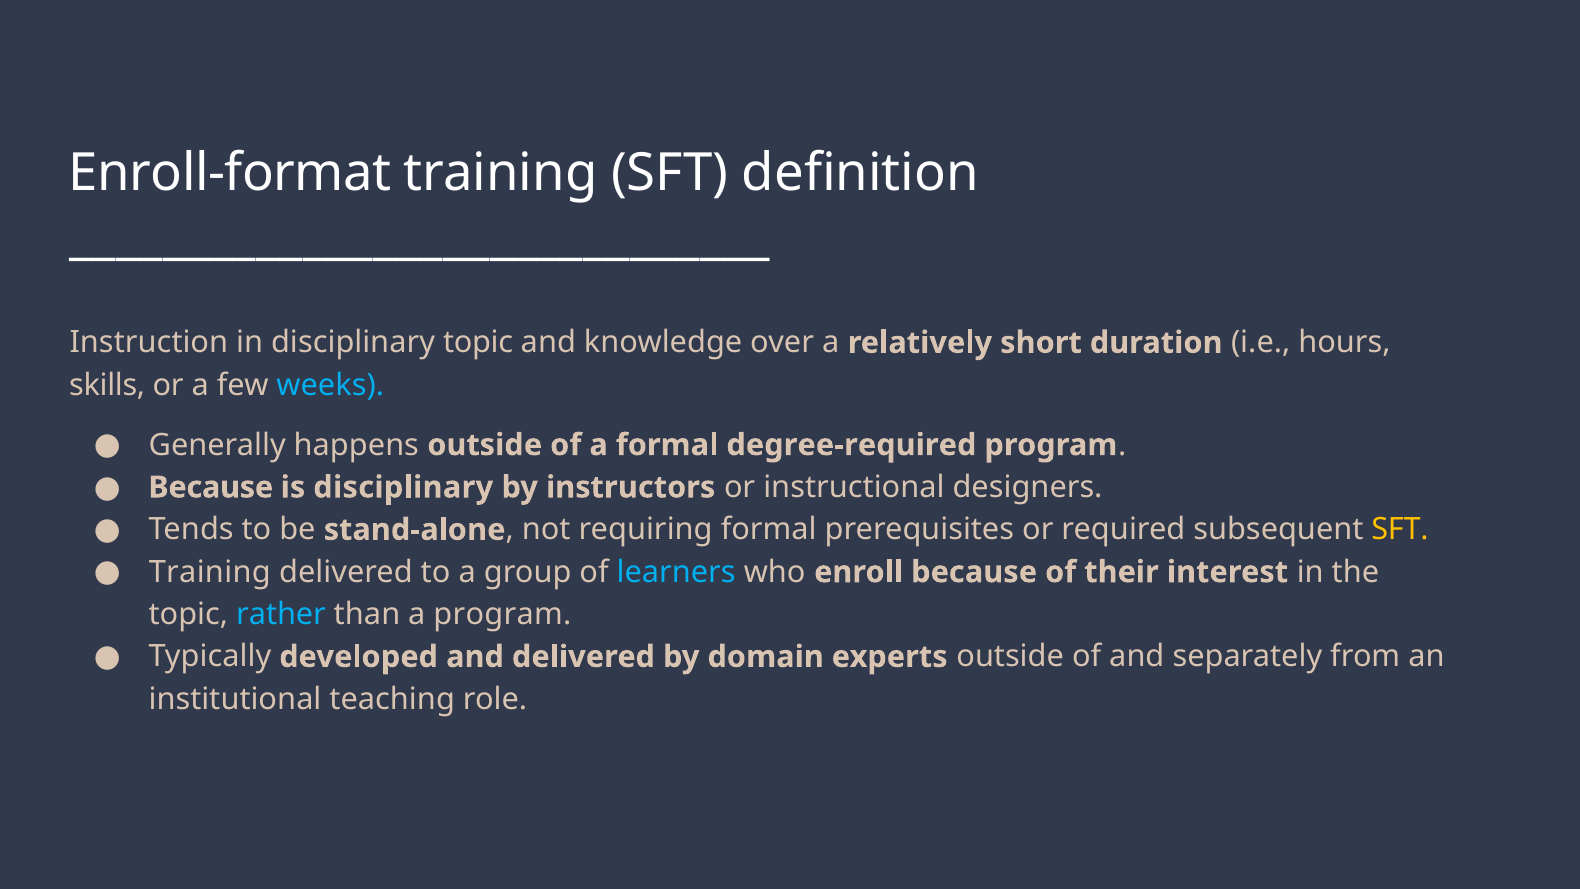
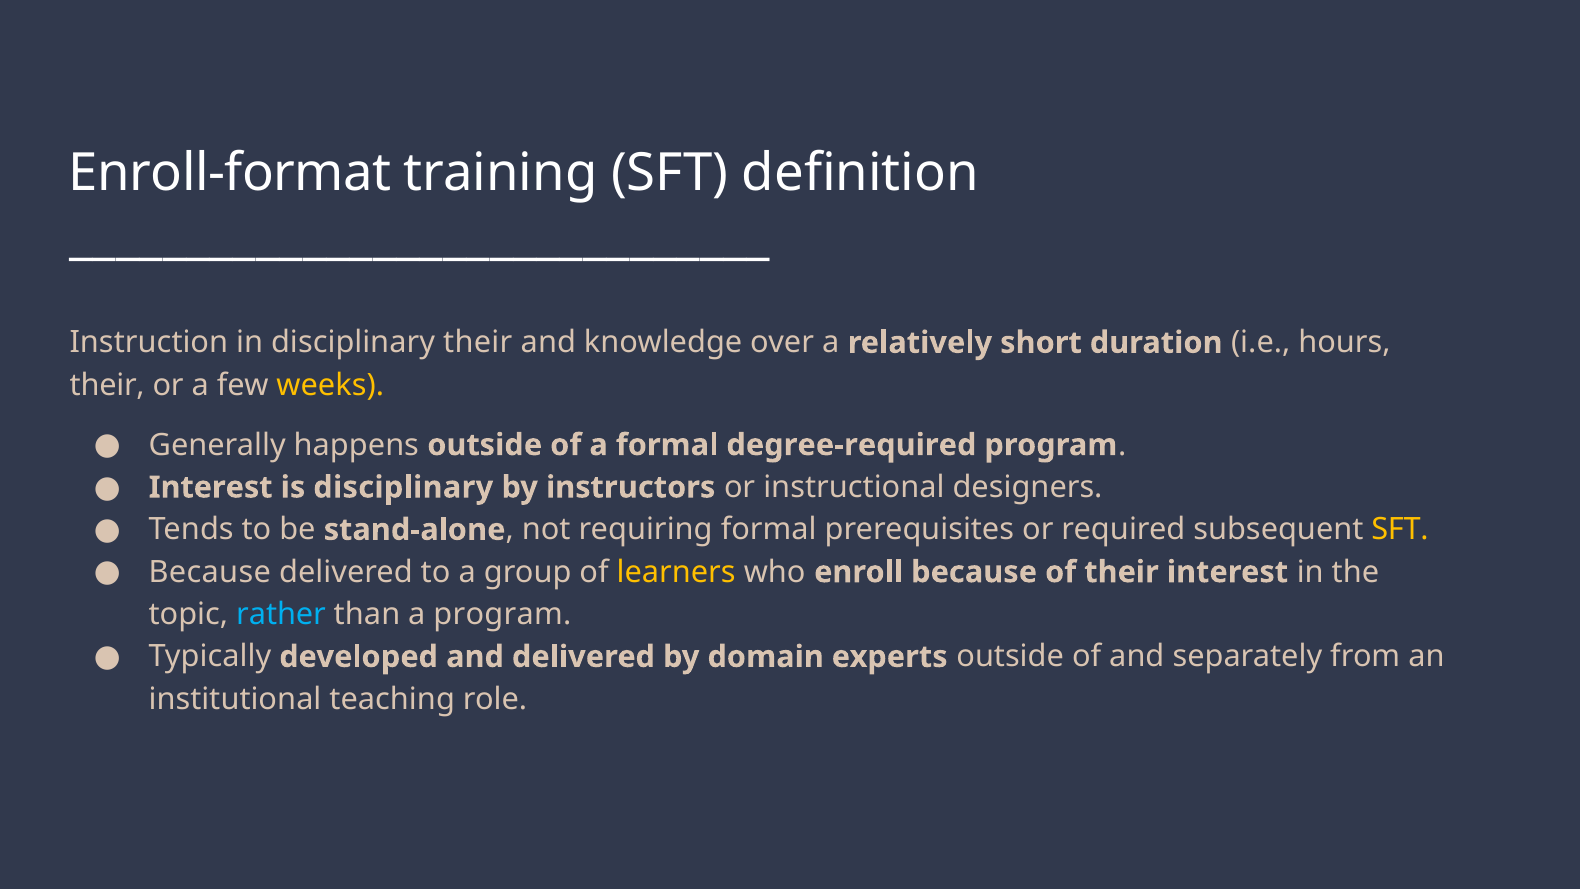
disciplinary topic: topic -> their
skills at (107, 385): skills -> their
weeks colour: light blue -> yellow
Because at (211, 487): Because -> Interest
Training at (210, 572): Training -> Because
learners colour: light blue -> yellow
